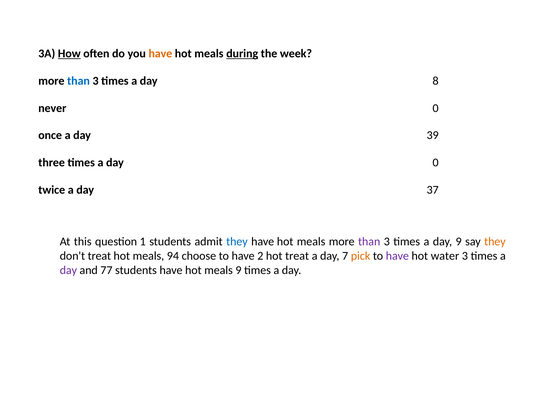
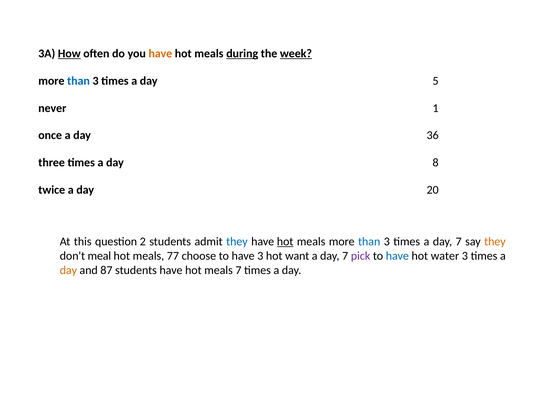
week underline: none -> present
8: 8 -> 5
never 0: 0 -> 1
39: 39 -> 36
day 0: 0 -> 8
37: 37 -> 20
1: 1 -> 2
hot at (285, 241) underline: none -> present
than at (369, 241) colour: purple -> blue
times a day 9: 9 -> 7
don't treat: treat -> meal
94: 94 -> 77
have 2: 2 -> 3
hot treat: treat -> want
pick colour: orange -> purple
have at (397, 256) colour: purple -> blue
day at (68, 270) colour: purple -> orange
77: 77 -> 87
meals 9: 9 -> 7
